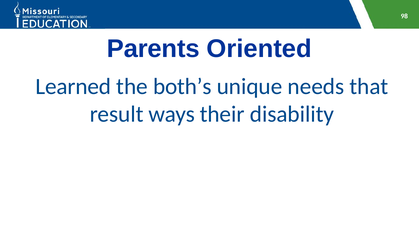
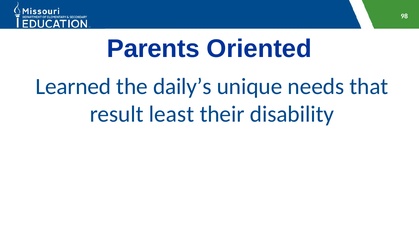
both’s: both’s -> daily’s
ways: ways -> least
